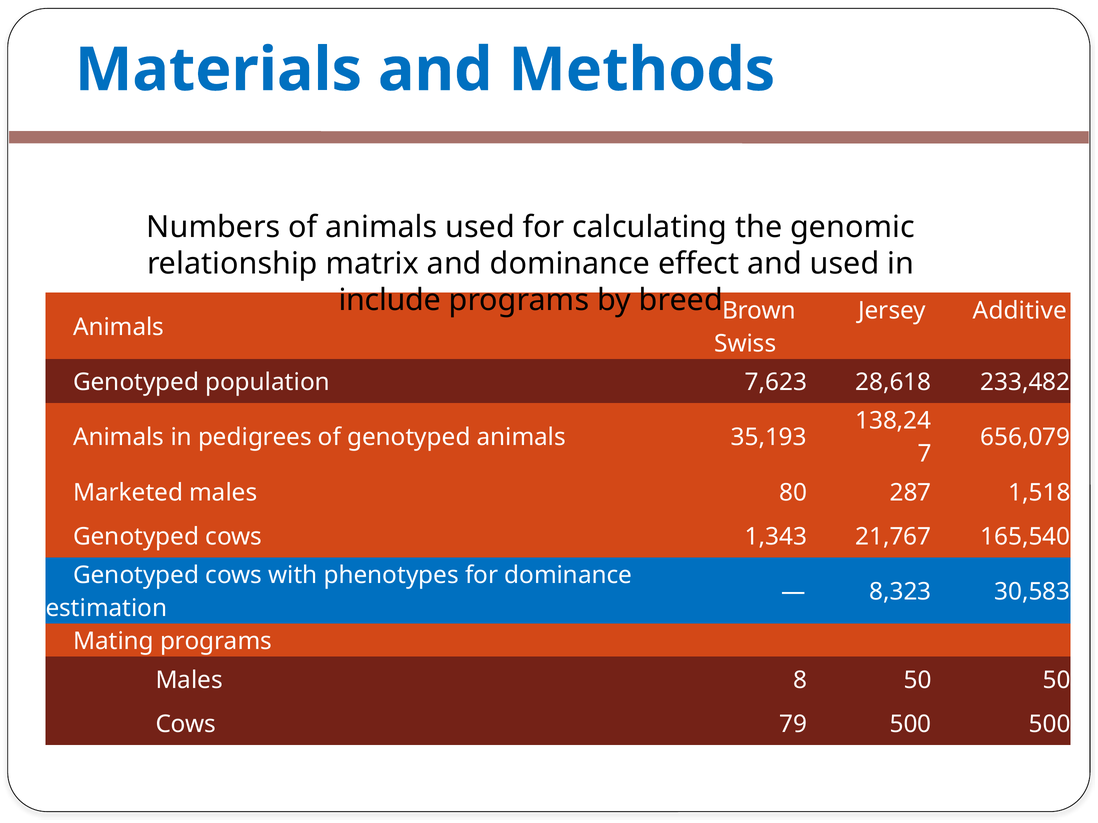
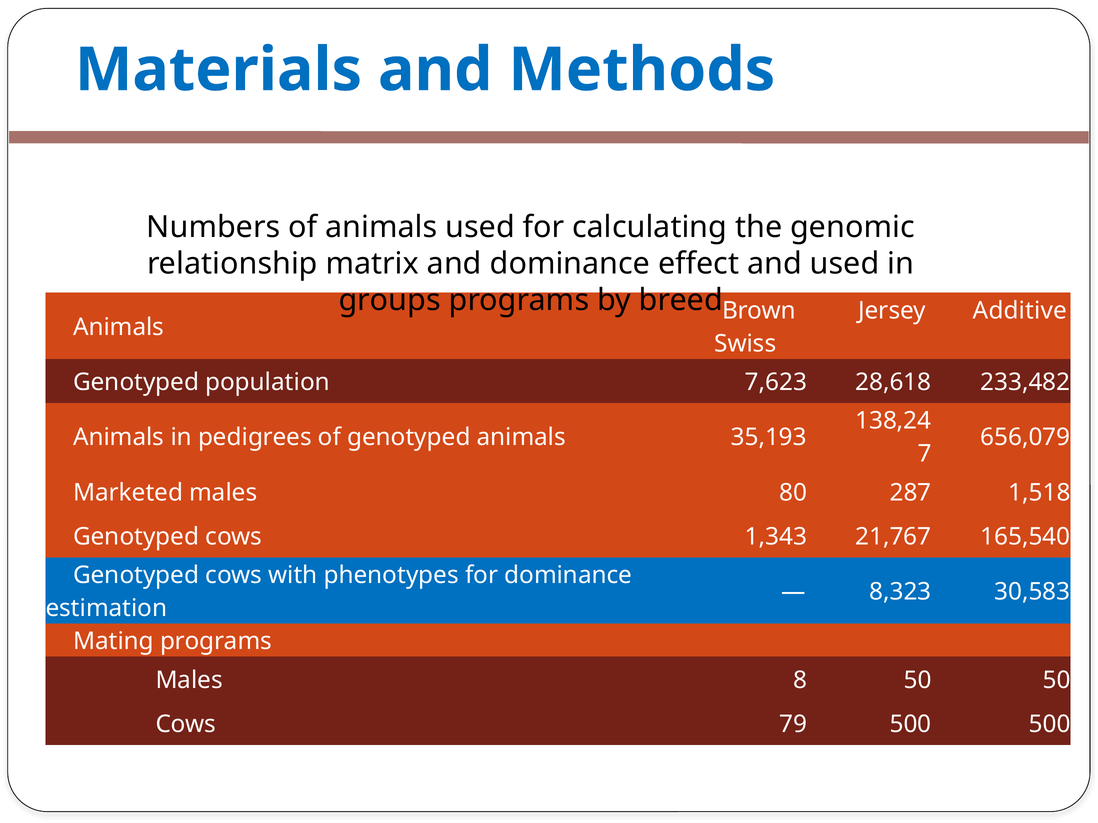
include: include -> groups
